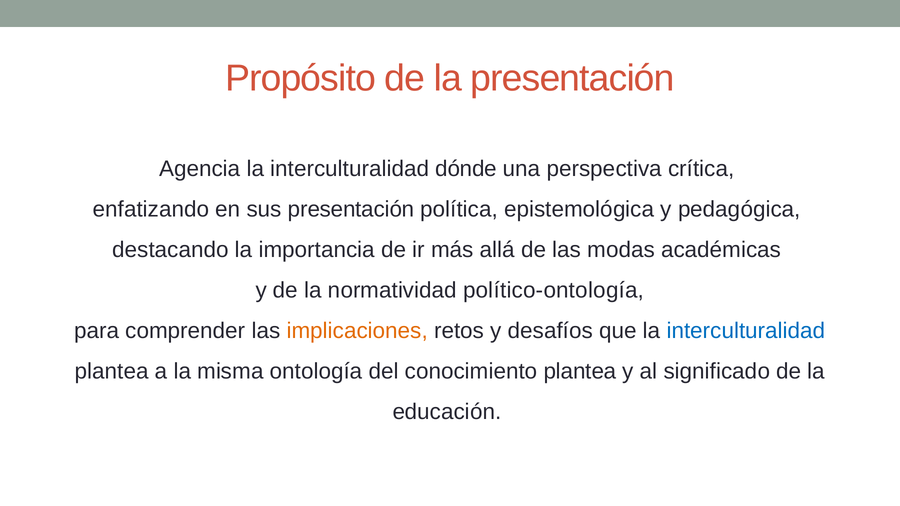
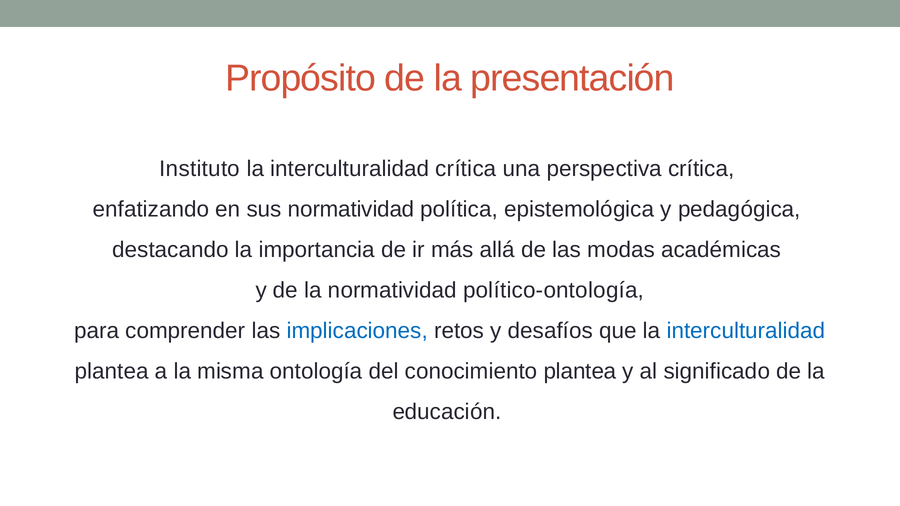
Agencia: Agencia -> Instituto
interculturalidad dónde: dónde -> crítica
sus presentación: presentación -> normatividad
implicaciones colour: orange -> blue
